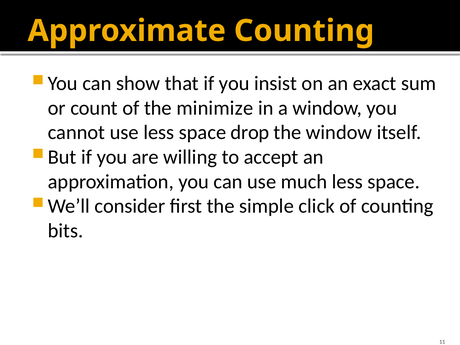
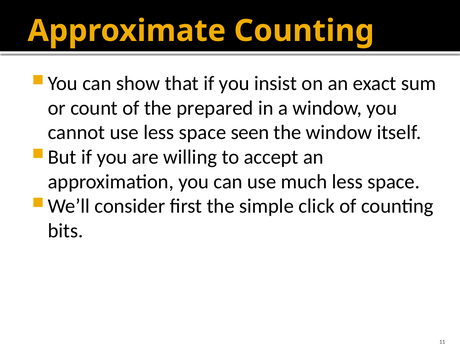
minimize: minimize -> prepared
drop: drop -> seen
